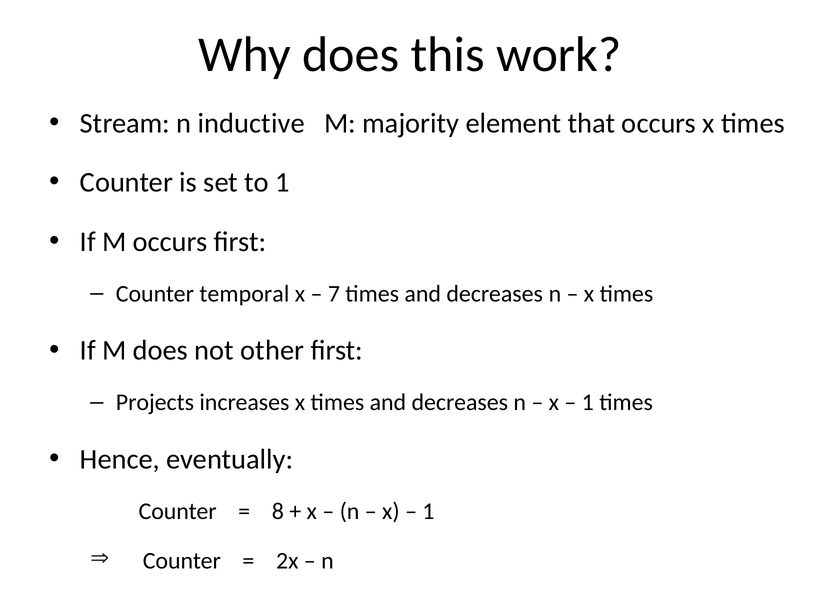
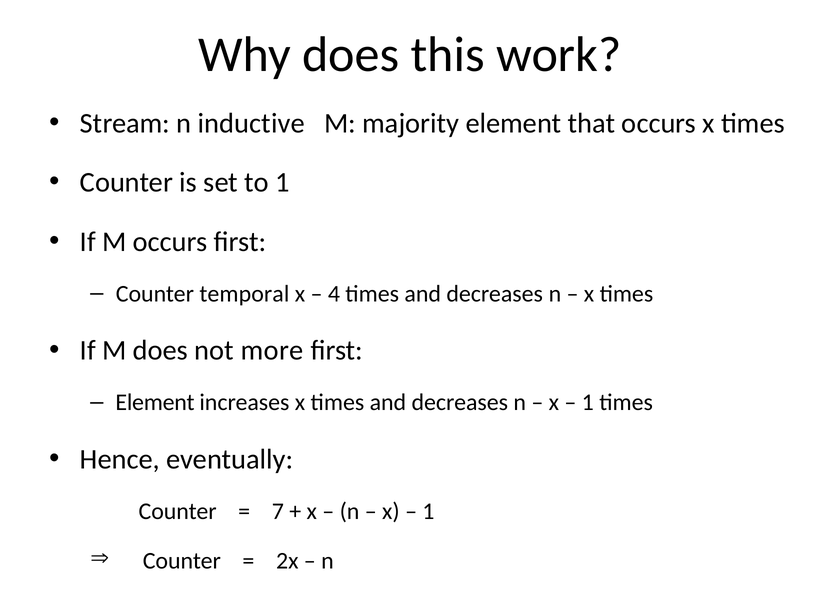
7: 7 -> 4
other: other -> more
Projects at (155, 403): Projects -> Element
8: 8 -> 7
